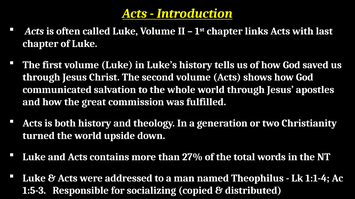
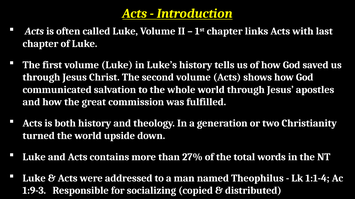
1:5-3: 1:5-3 -> 1:9-3
